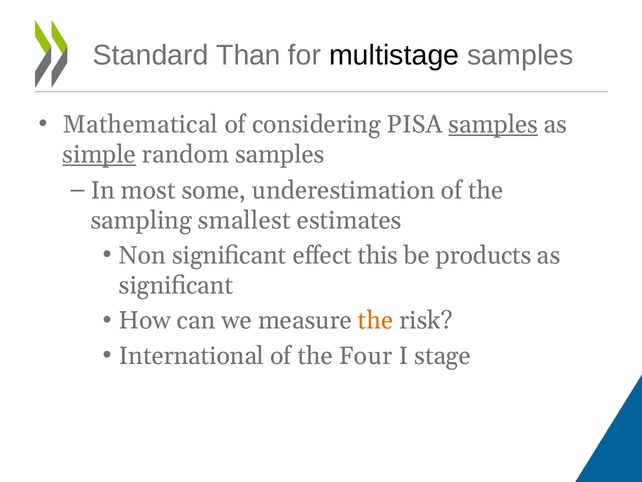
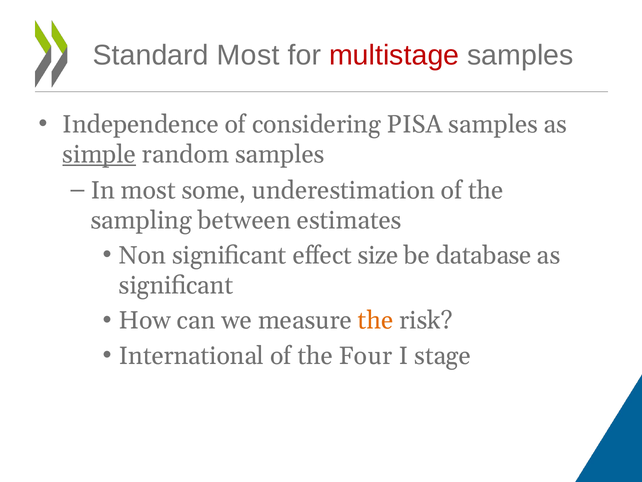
Standard Than: Than -> Most
multistage colour: black -> red
Mathematical: Mathematical -> Independence
samples at (493, 124) underline: present -> none
smallest: smallest -> between
this: this -> size
products: products -> database
